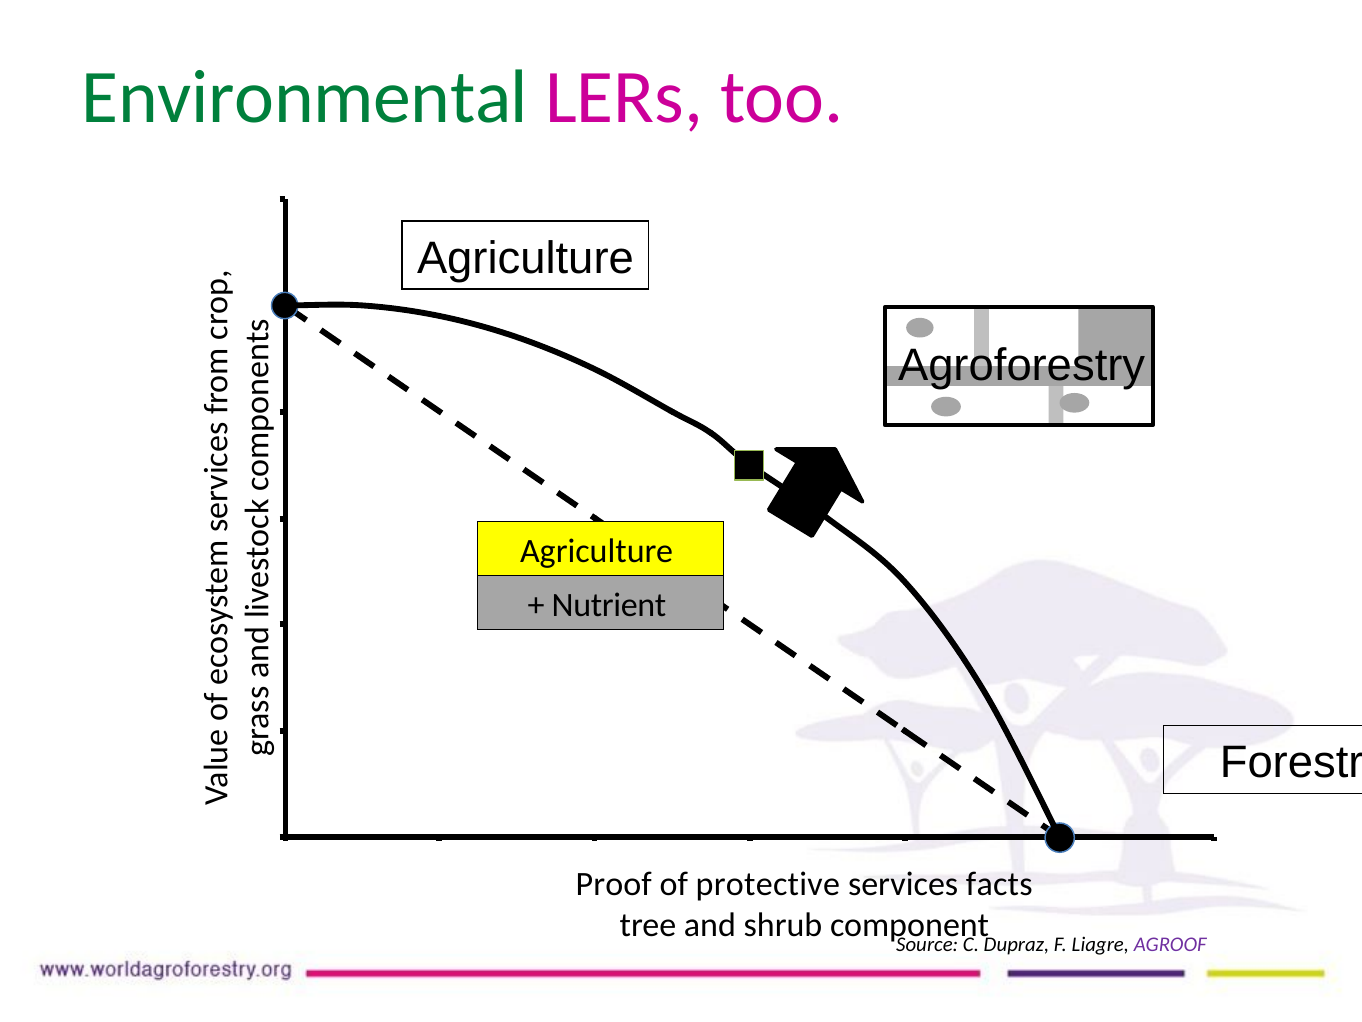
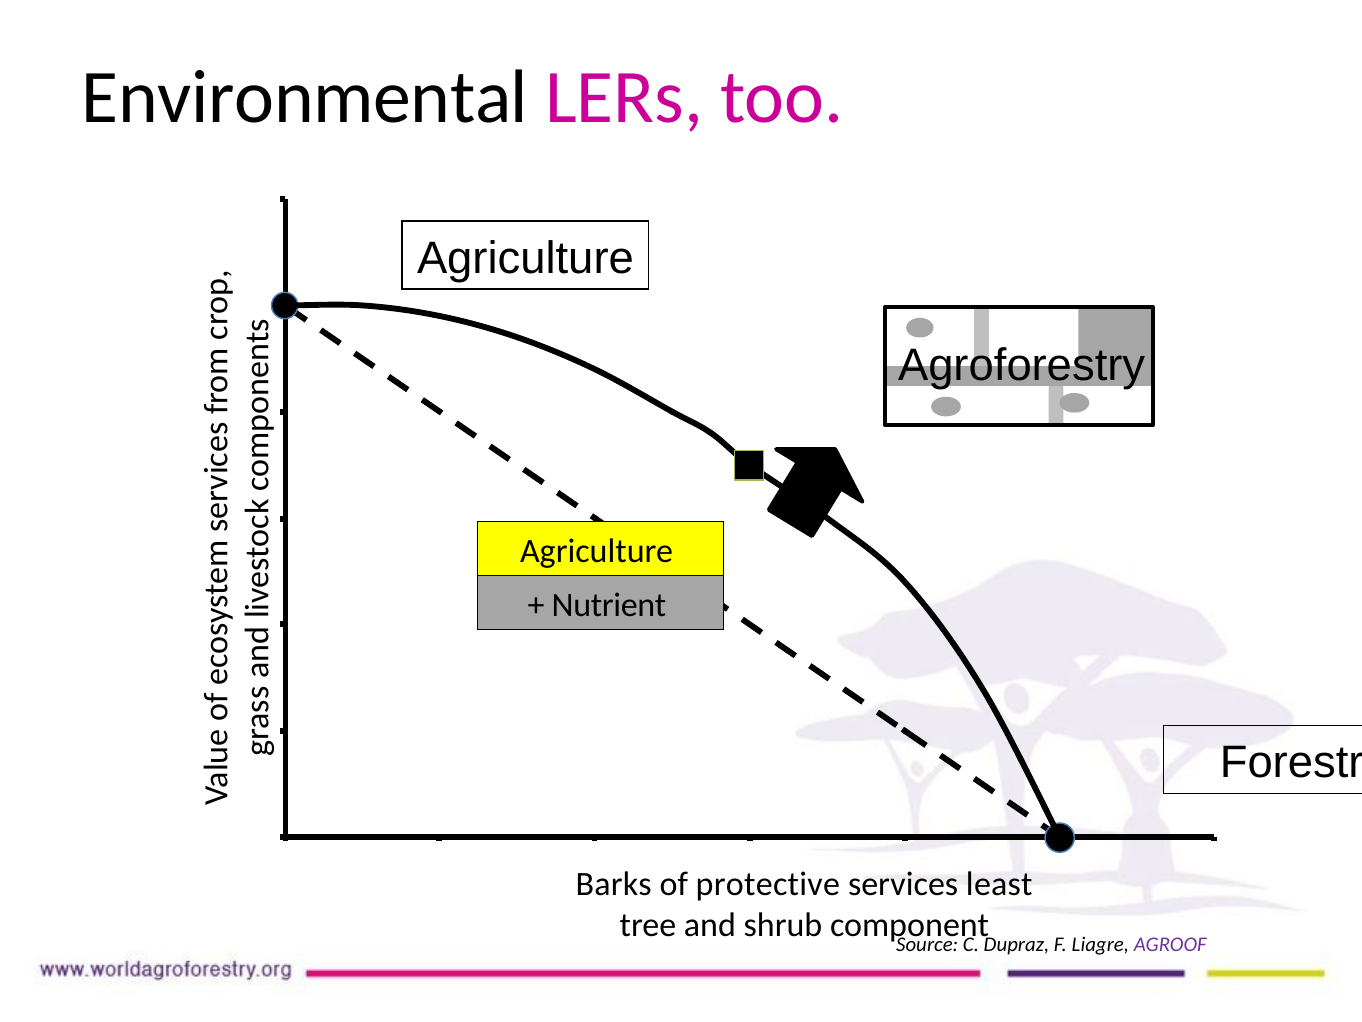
Environmental colour: green -> black
Proof: Proof -> Barks
facts: facts -> least
